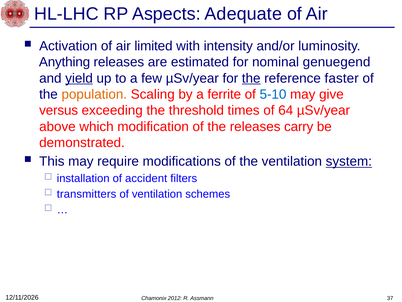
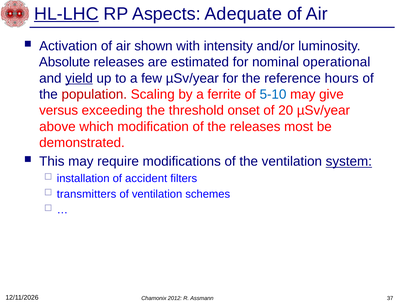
HL-LHC underline: none -> present
limited: limited -> shown
Anything: Anything -> Absolute
genuegend: genuegend -> operational
the at (251, 78) underline: present -> none
faster: faster -> hours
population colour: orange -> red
times: times -> onset
64: 64 -> 20
carry: carry -> most
